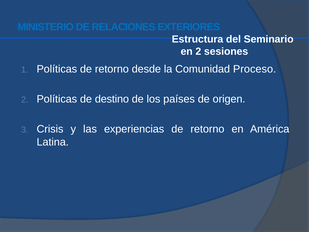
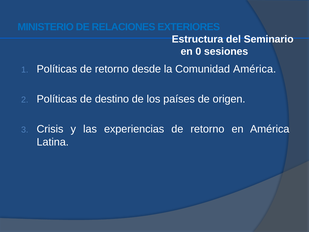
en 2: 2 -> 0
Comunidad Proceso: Proceso -> América
